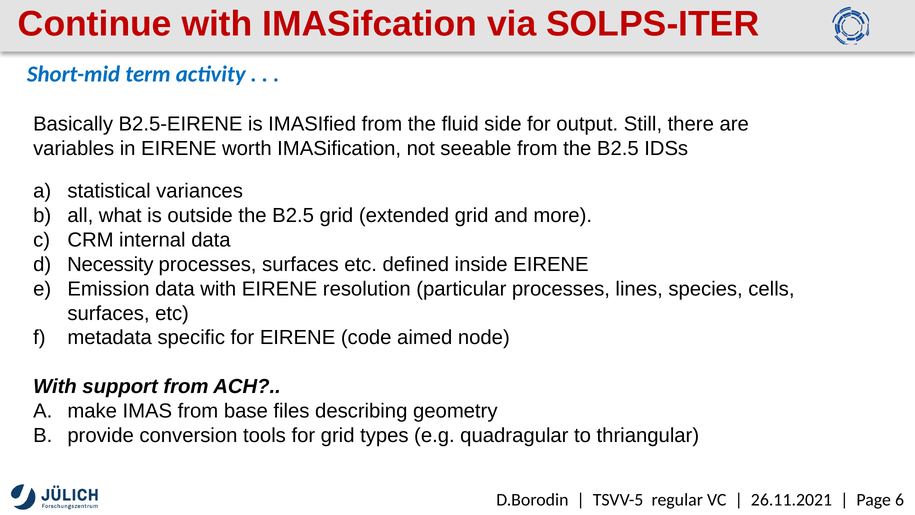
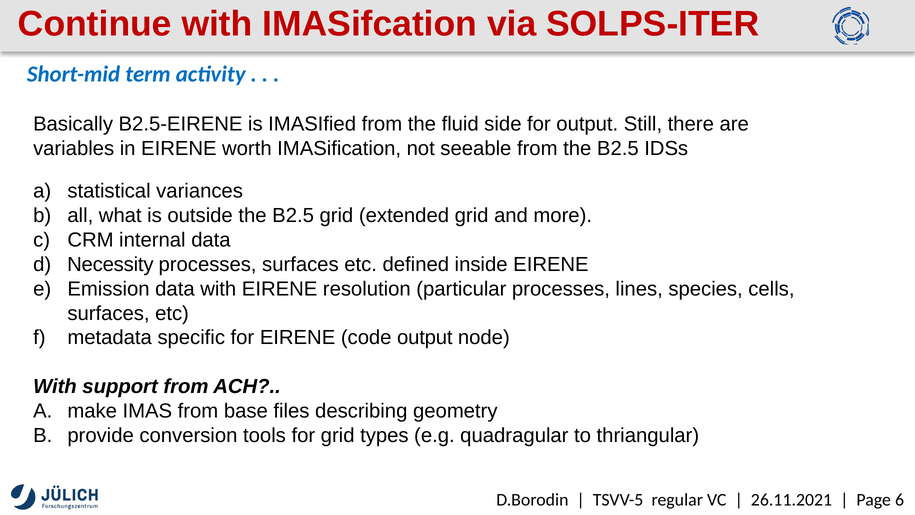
code aimed: aimed -> output
